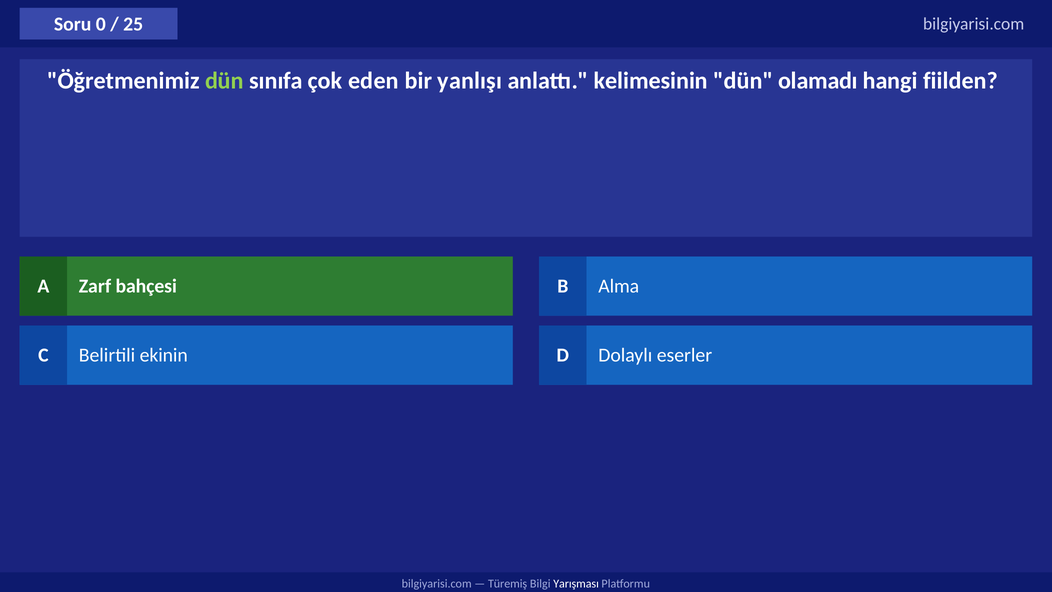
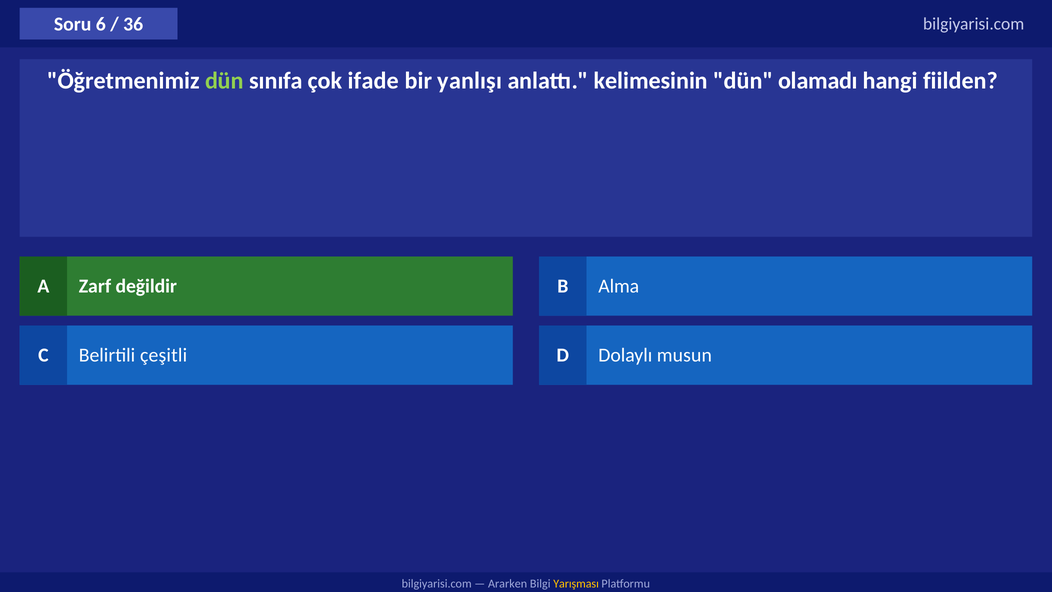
0: 0 -> 6
25: 25 -> 36
eden: eden -> ifade
bahçesi: bahçesi -> değildir
ekinin: ekinin -> çeşitli
eserler: eserler -> musun
Türemiş: Türemiş -> Ararken
Yarışması colour: white -> yellow
